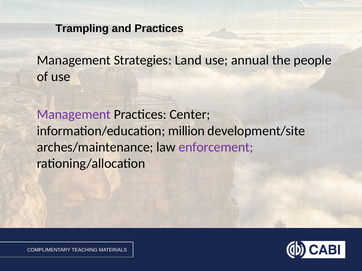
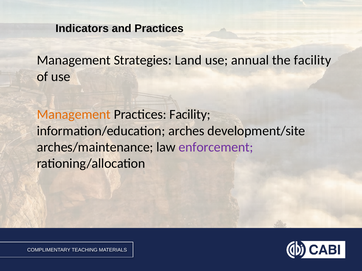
Trampling: Trampling -> Indicators
the people: people -> facility
Management at (74, 115) colour: purple -> orange
Practices Center: Center -> Facility
million: million -> arches
